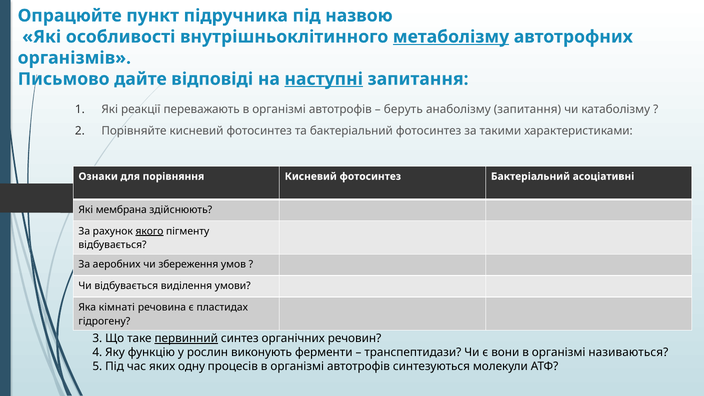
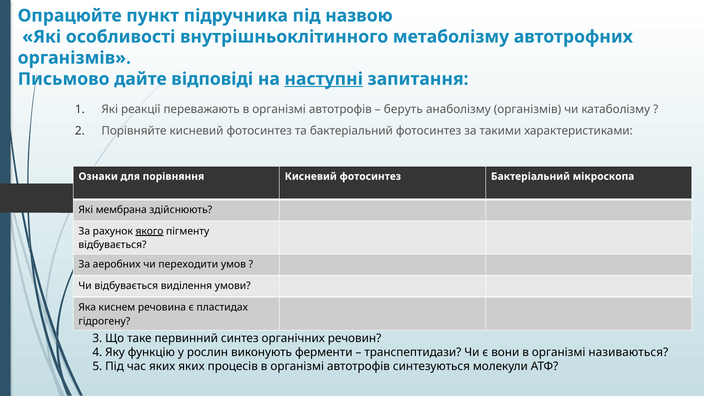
метаболізму underline: present -> none
анаболізму запитання: запитання -> організмів
асоціативні: асоціативні -> мікроскопа
збереження: збереження -> переходити
кімнаті: кімнаті -> киснем
первинний underline: present -> none
яких одну: одну -> яких
